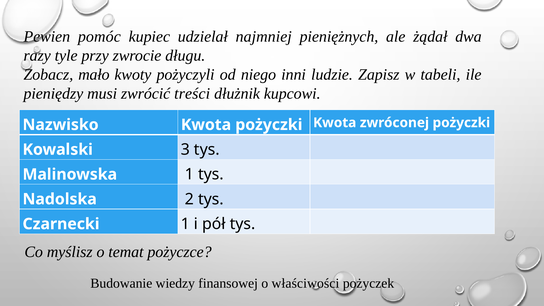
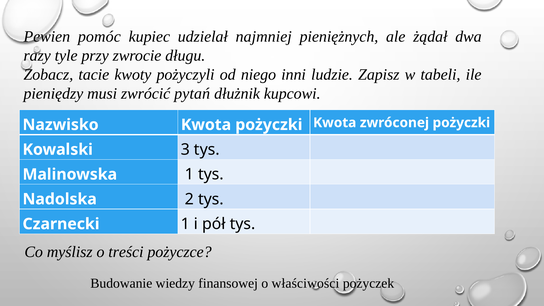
mało: mało -> tacie
treści: treści -> pytań
temat: temat -> treści
